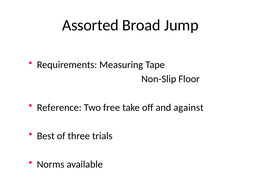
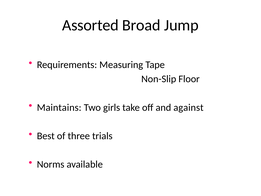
Reference: Reference -> Maintains
free: free -> girls
